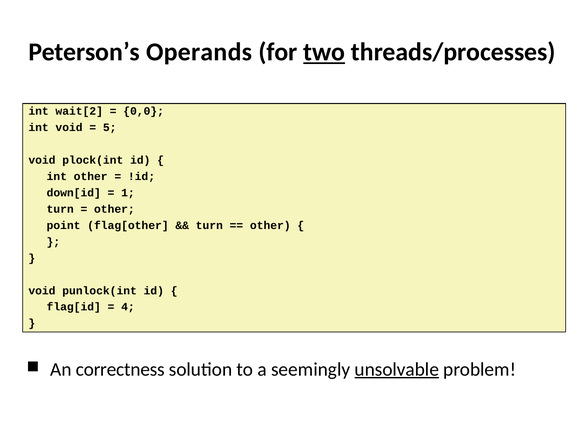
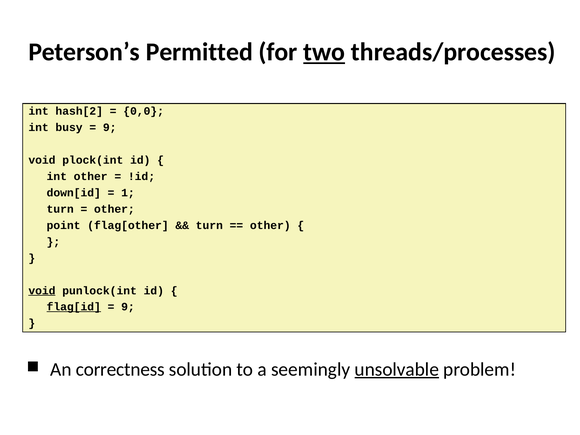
Operands: Operands -> Permitted
wait[2: wait[2 -> hash[2
int void: void -> busy
5 at (110, 128): 5 -> 9
void at (42, 291) underline: none -> present
flag[id underline: none -> present
4 at (128, 307): 4 -> 9
